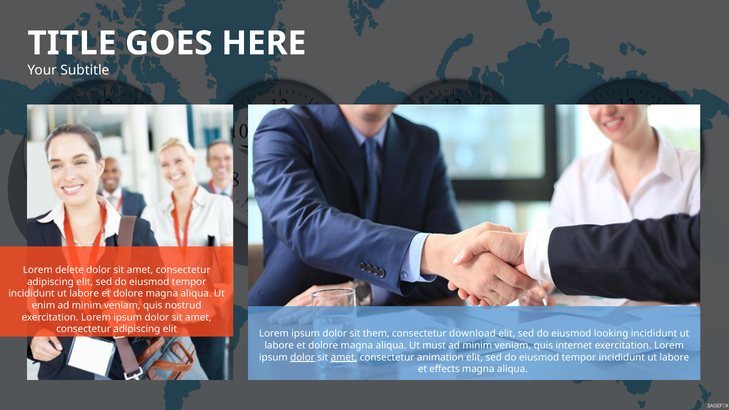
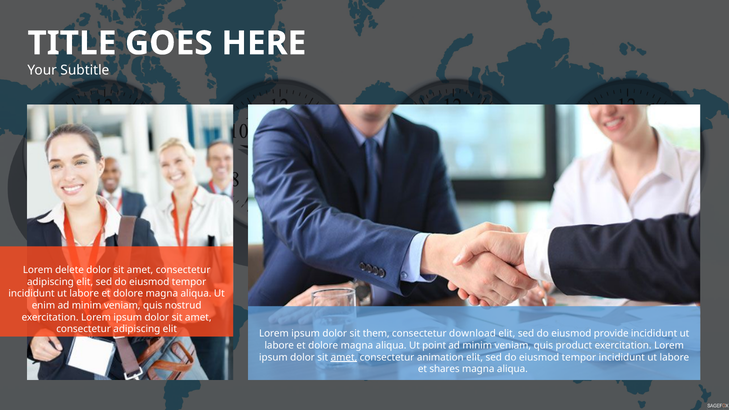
looking: looking -> provide
must: must -> point
internet: internet -> product
dolor at (303, 357) underline: present -> none
effects: effects -> shares
